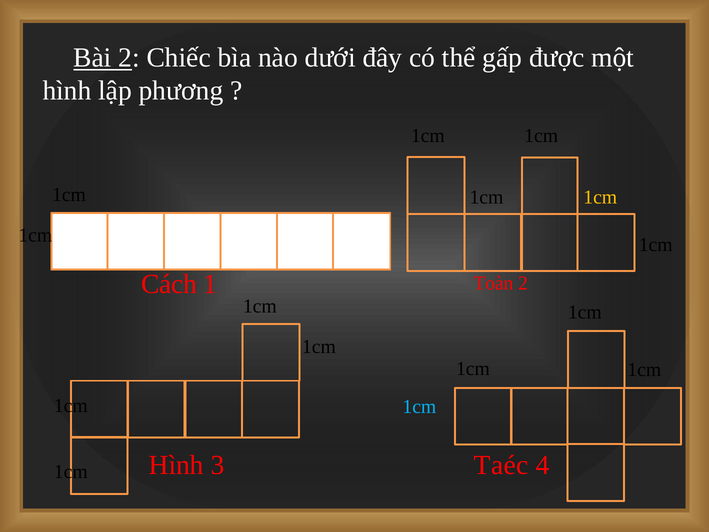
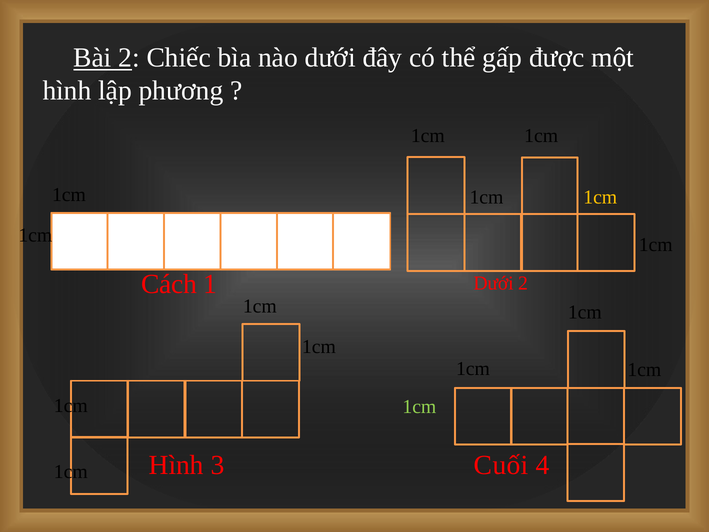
Toàn at (494, 283): Toàn -> Dưới
1cm at (419, 407) colour: light blue -> light green
Taéc: Taéc -> Cuối
